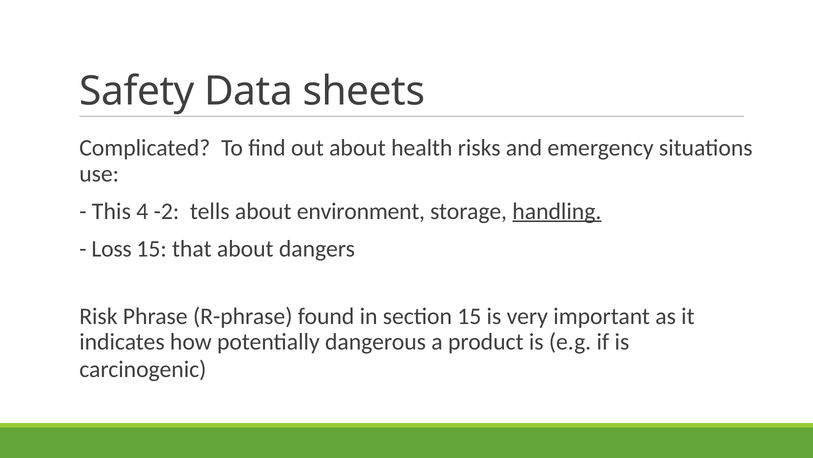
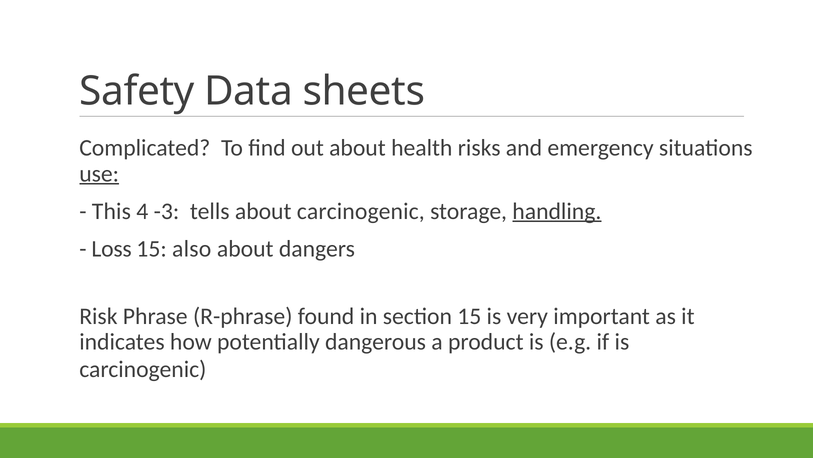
use underline: none -> present
-2: -2 -> -3
about environment: environment -> carcinogenic
that: that -> also
